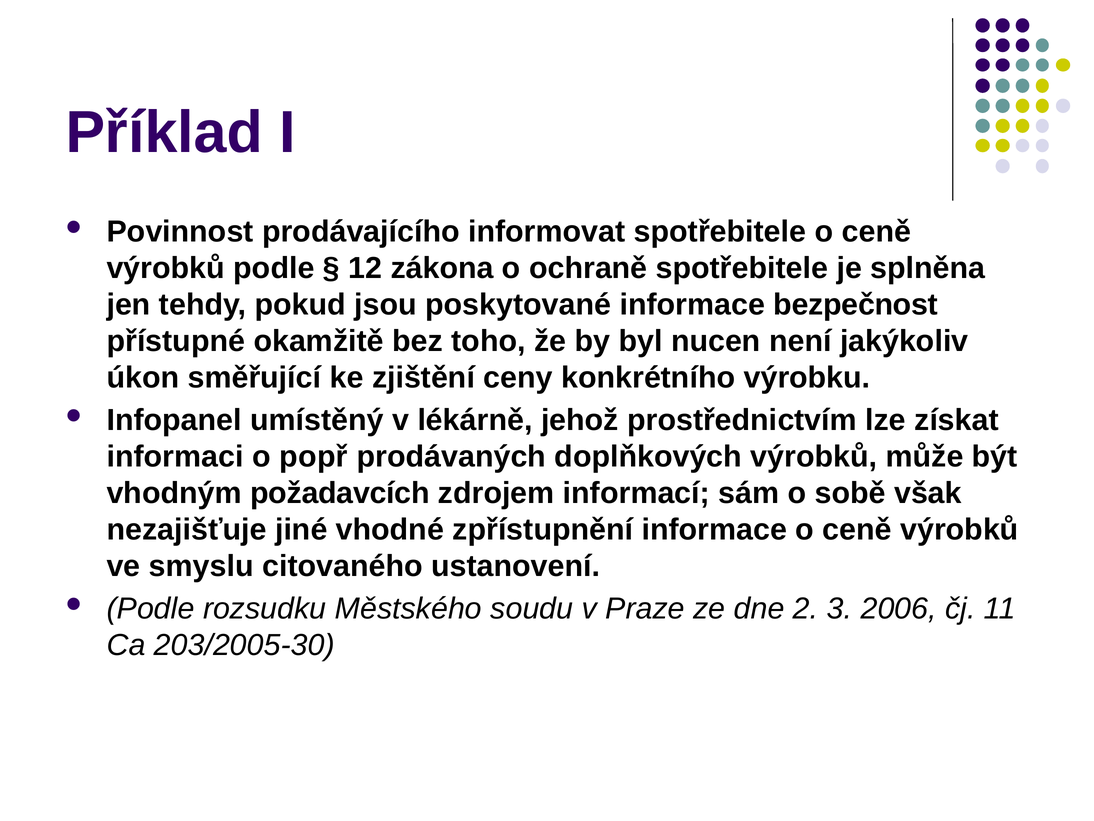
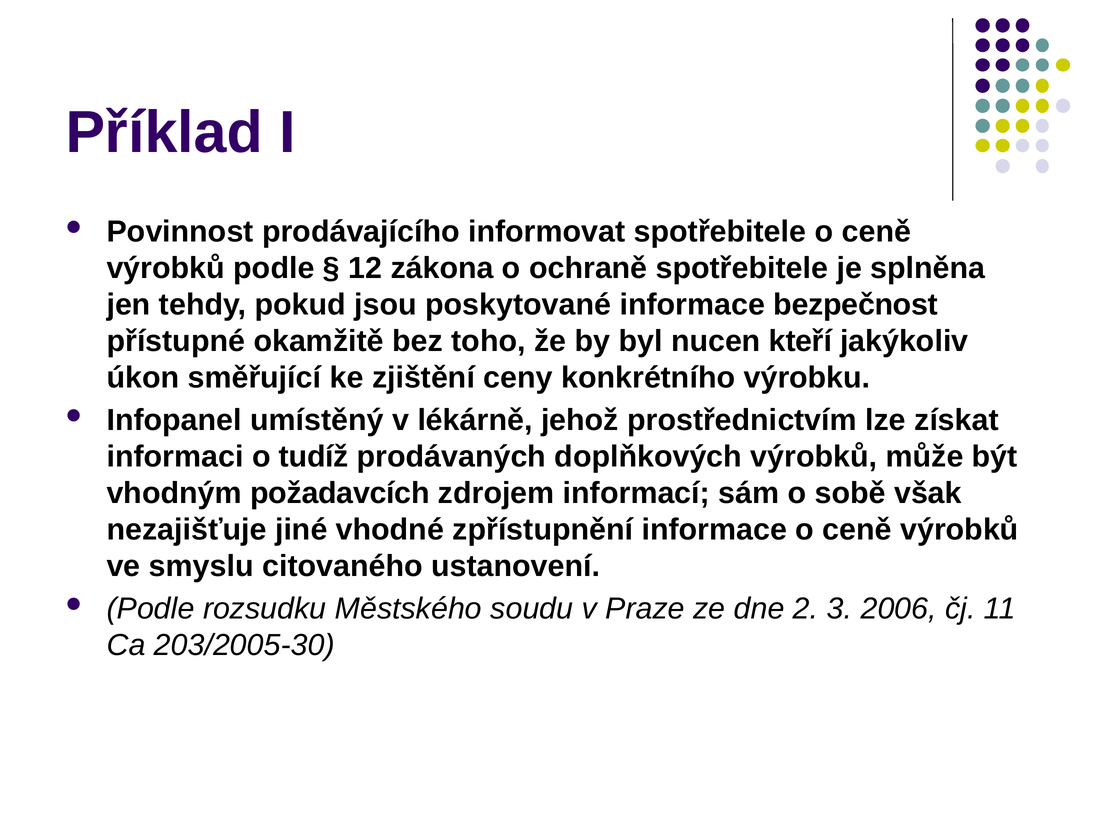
není: není -> kteří
popř: popř -> tudíž
